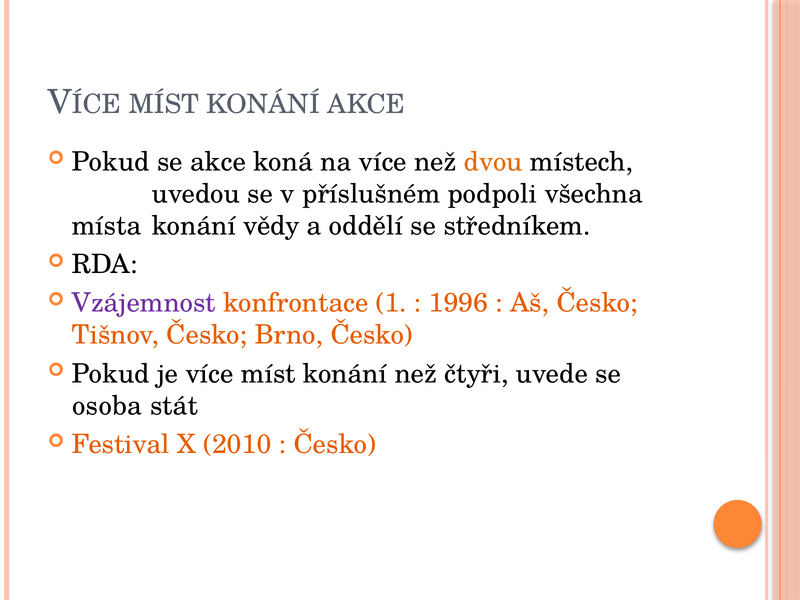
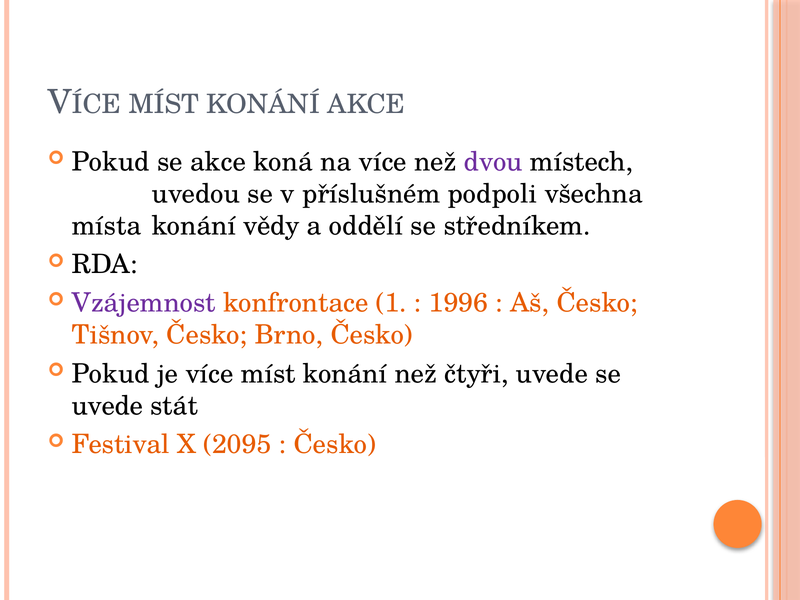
dvou colour: orange -> purple
osoba at (107, 406): osoba -> uvede
2010: 2010 -> 2095
